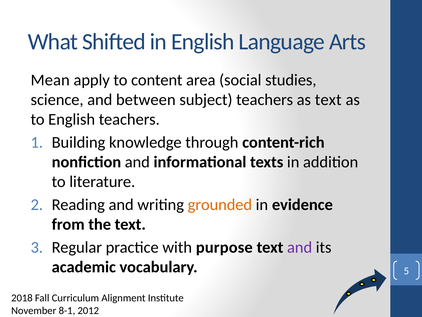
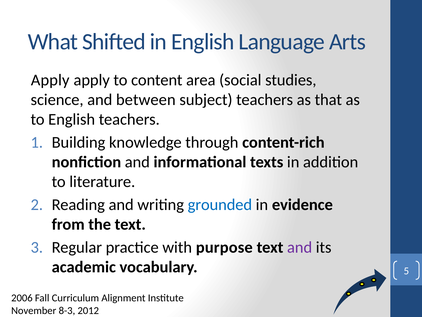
Mean at (50, 80): Mean -> Apply
as text: text -> that
grounded colour: orange -> blue
2018: 2018 -> 2006
8-1: 8-1 -> 8-3
